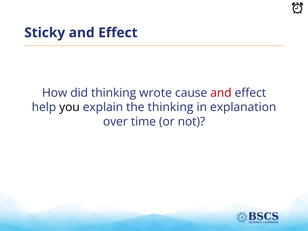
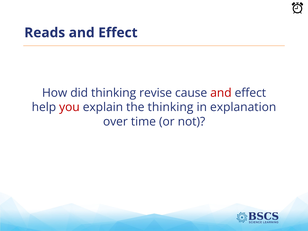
Sticky: Sticky -> Reads
wrote: wrote -> revise
you colour: black -> red
